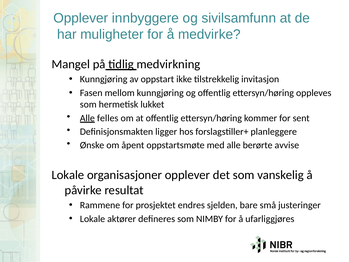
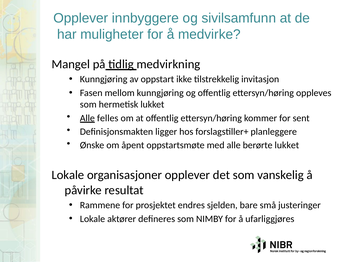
berørte avvise: avvise -> lukket
